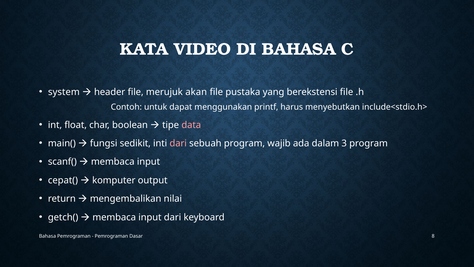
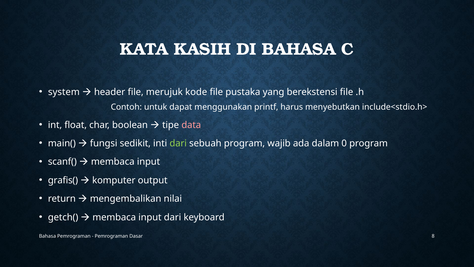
VIDEO: VIDEO -> KASIH
akan: akan -> kode
dari at (178, 143) colour: pink -> light green
3: 3 -> 0
cepat(: cepat( -> grafis(
